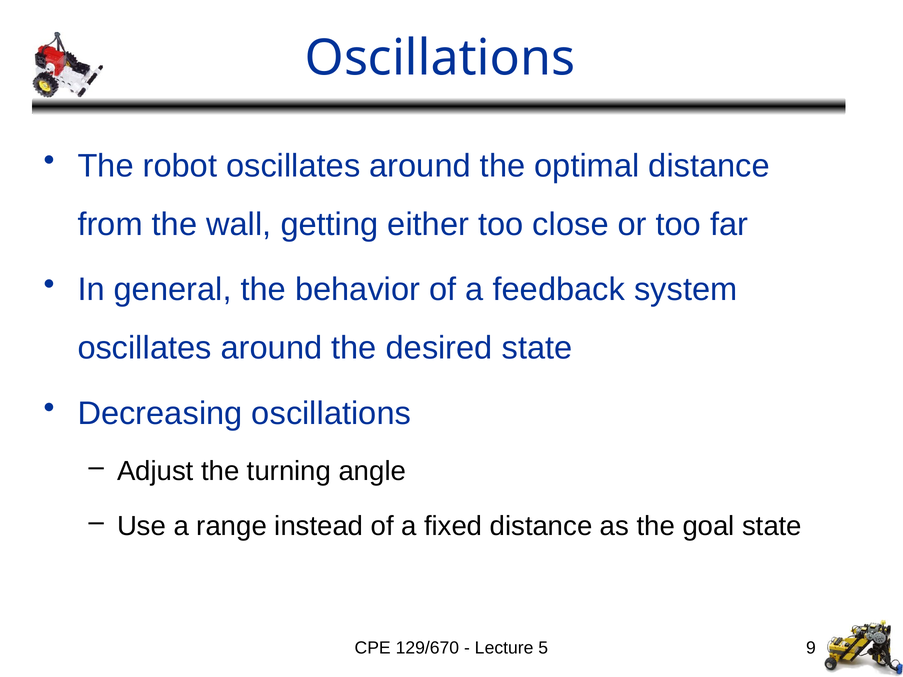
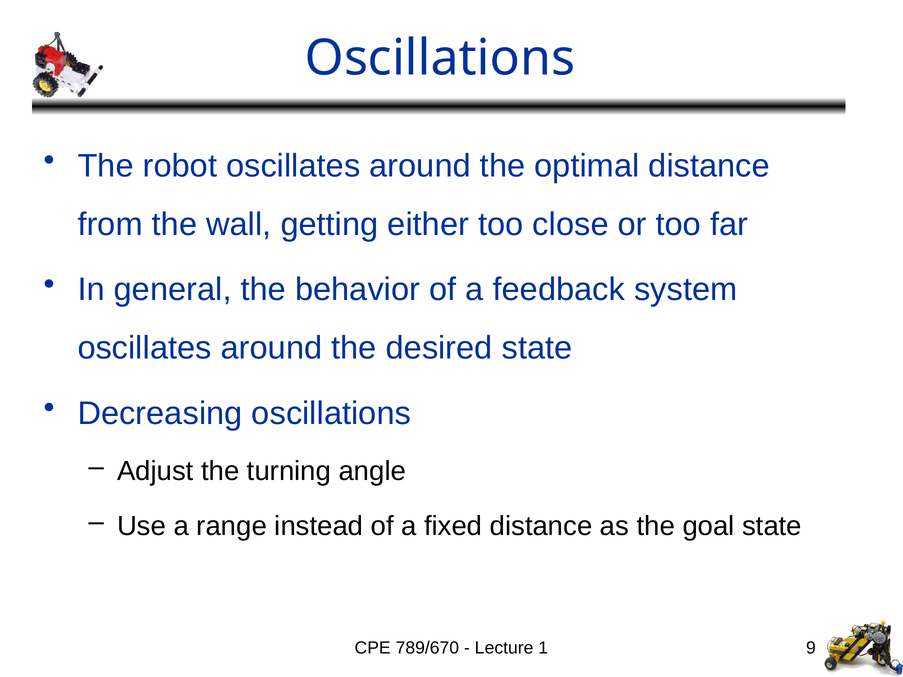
129/670: 129/670 -> 789/670
5: 5 -> 1
